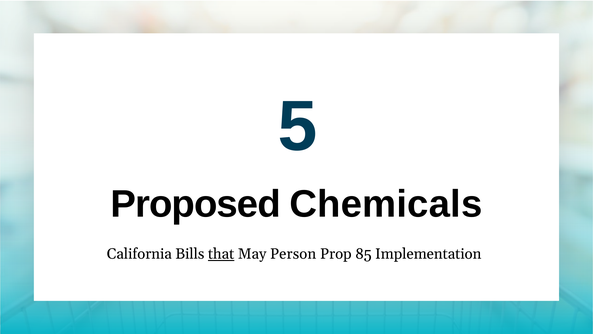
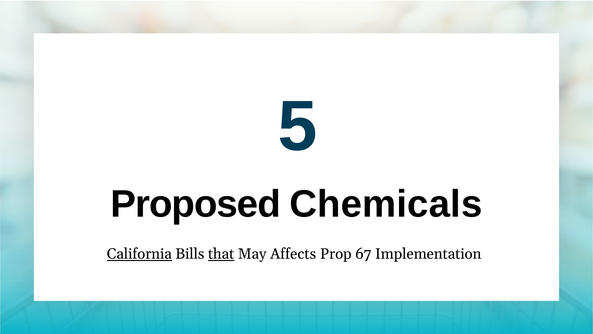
California underline: none -> present
Person: Person -> Affects
85: 85 -> 67
